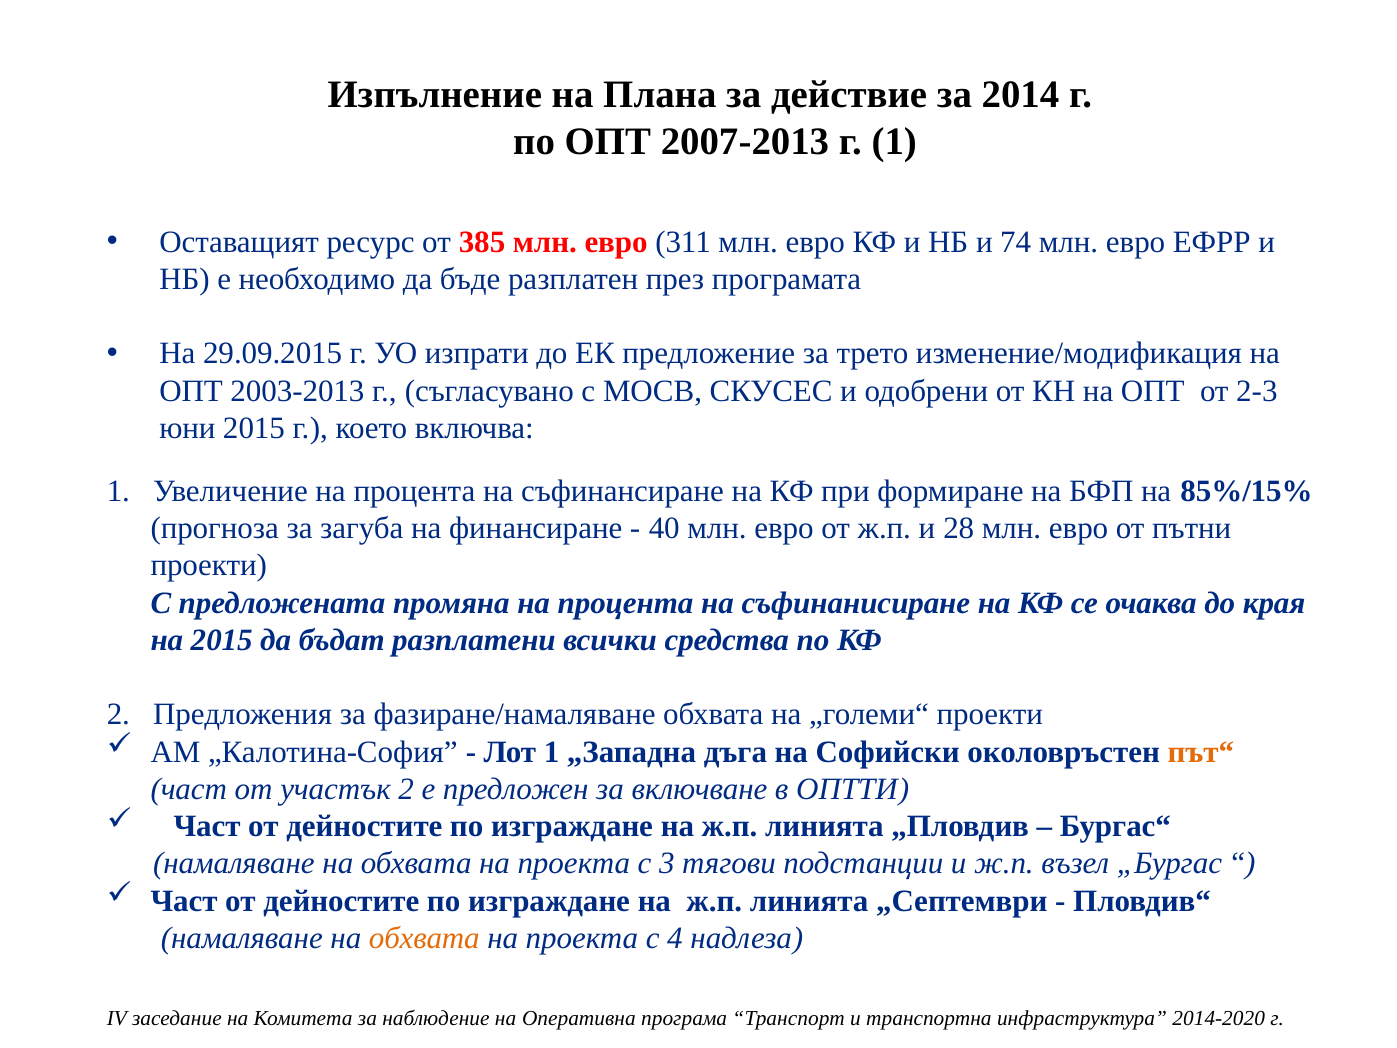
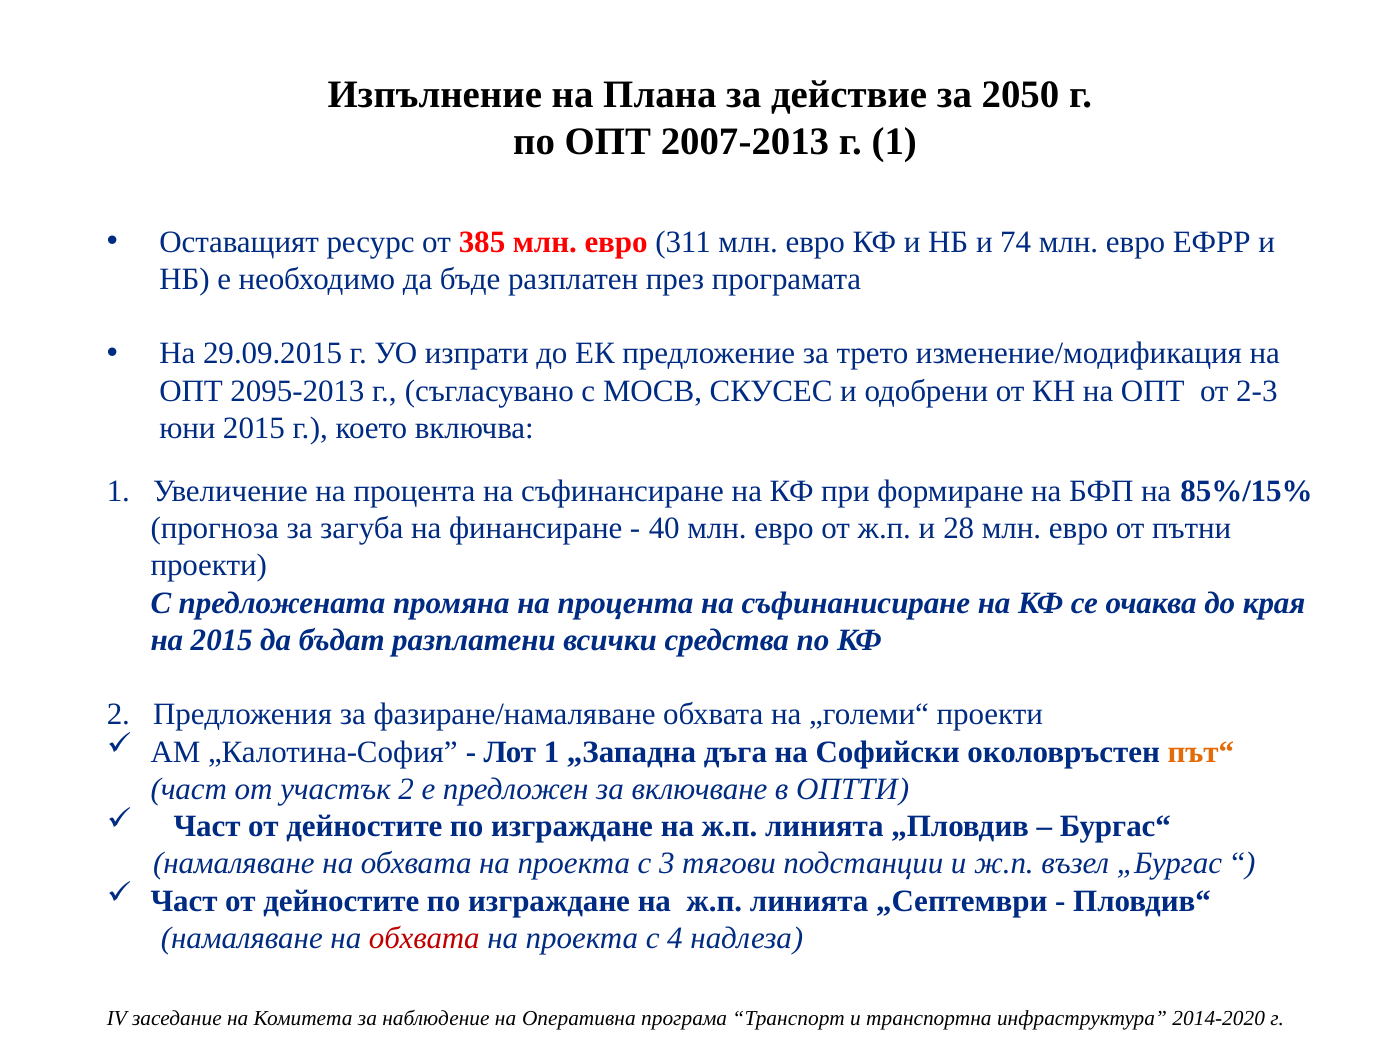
2014: 2014 -> 2050
2003-2013: 2003-2013 -> 2095-2013
обхвата at (424, 938) colour: orange -> red
